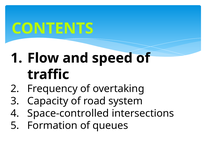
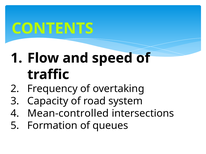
Space-controlled: Space-controlled -> Mean-controlled
